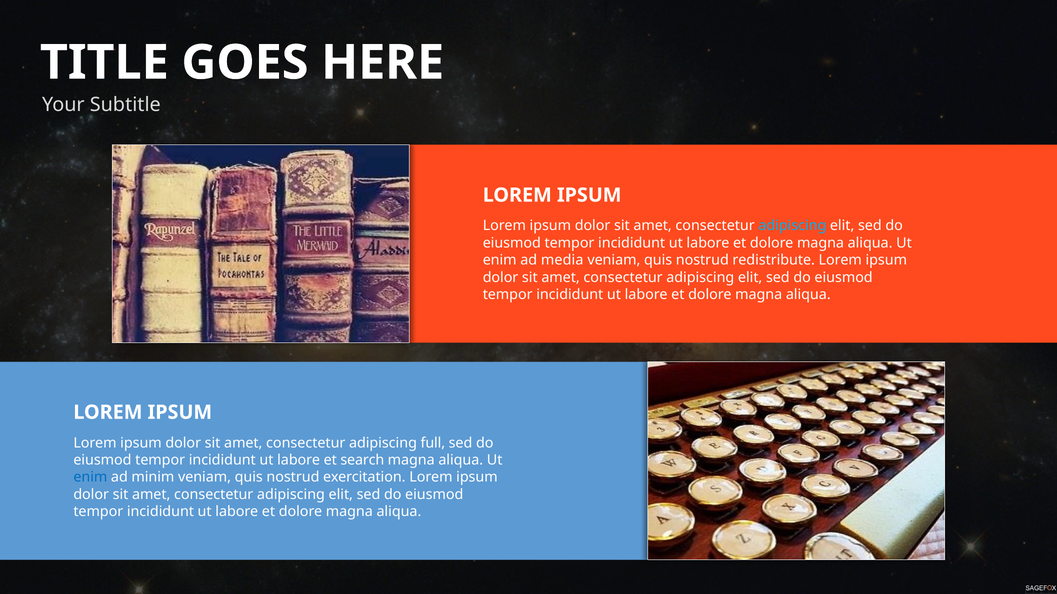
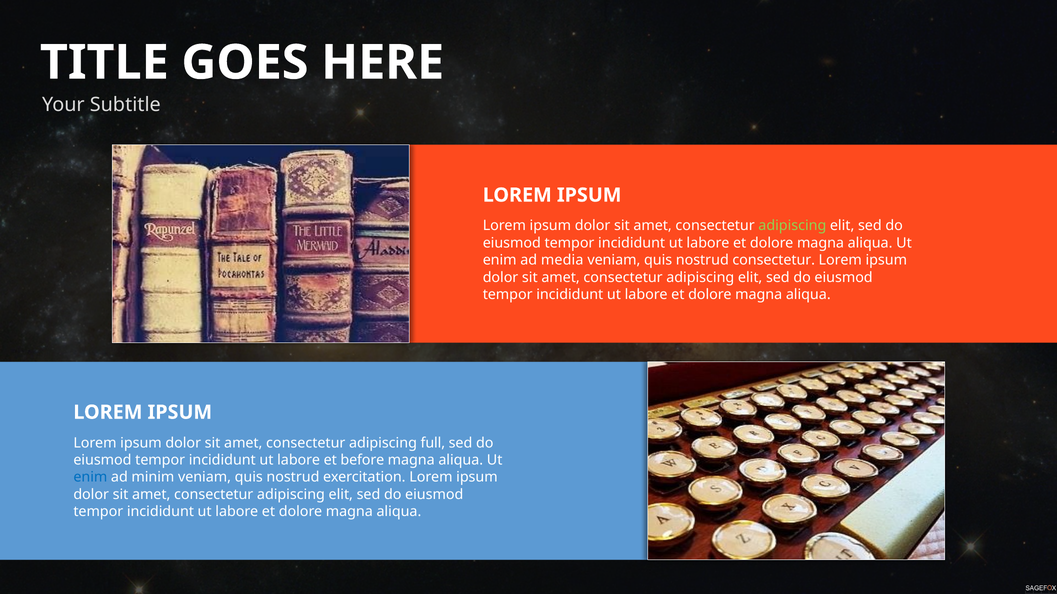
adipiscing at (792, 226) colour: light blue -> light green
nostrud redistribute: redistribute -> consectetur
search: search -> before
